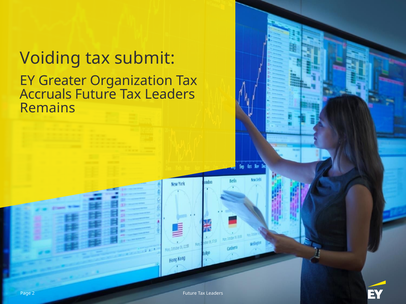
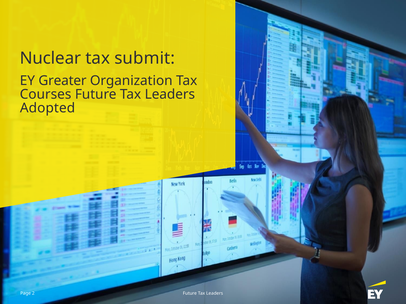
Voiding: Voiding -> Nuclear
Accruals: Accruals -> Courses
Remains: Remains -> Adopted
